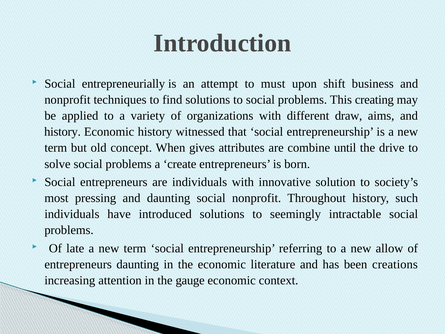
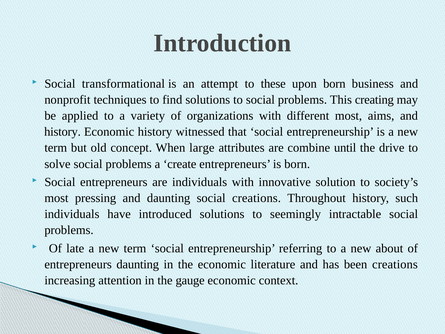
entrepreneurially: entrepreneurially -> transformational
must: must -> these
upon shift: shift -> born
different draw: draw -> most
gives: gives -> large
social nonprofit: nonprofit -> creations
allow: allow -> about
